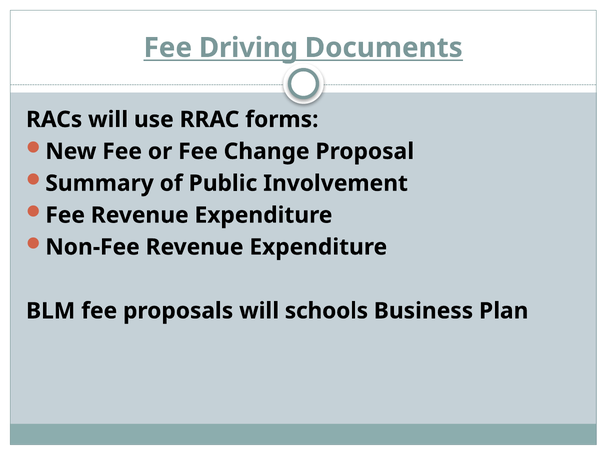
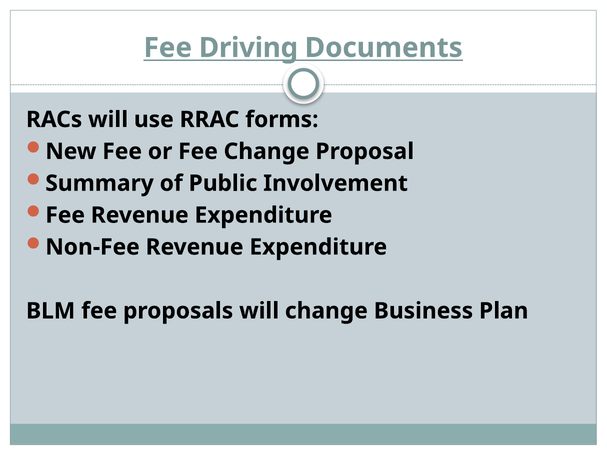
will schools: schools -> change
